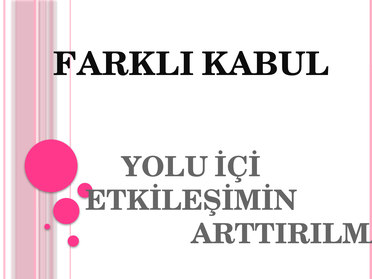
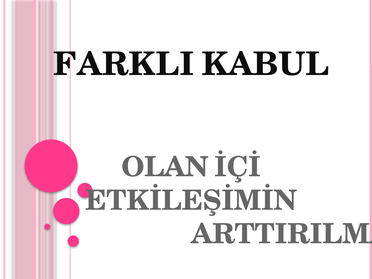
YOLU: YOLU -> OLAN
